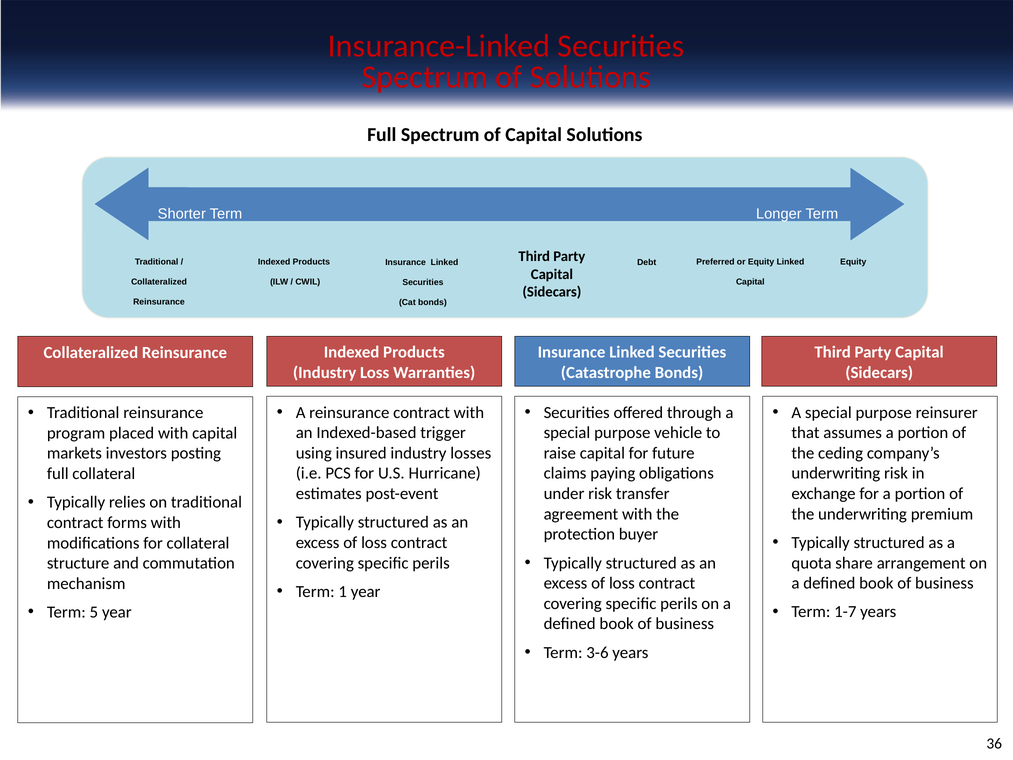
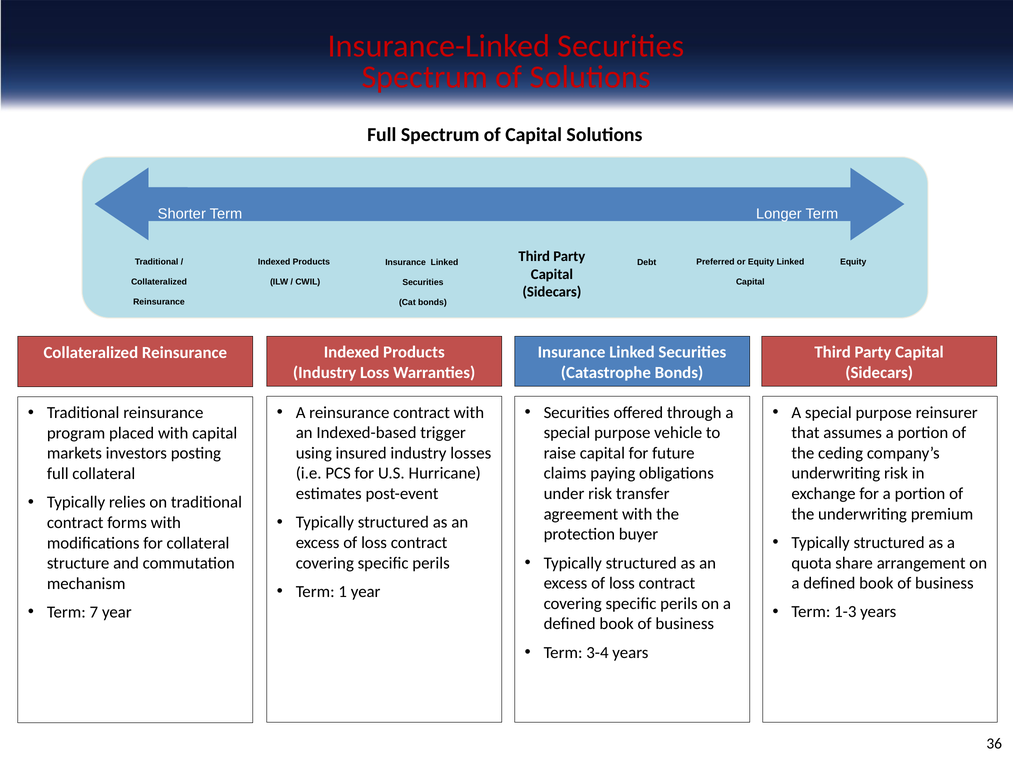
1-7: 1-7 -> 1-3
5: 5 -> 7
3-6: 3-6 -> 3-4
